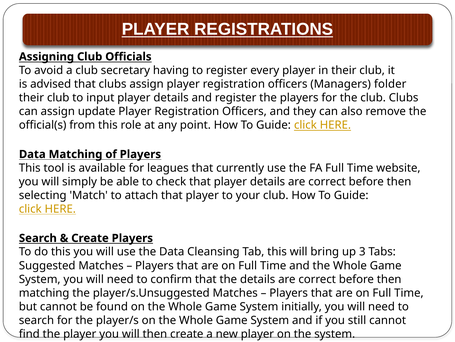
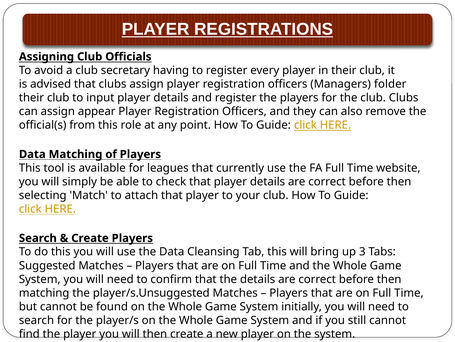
update: update -> appear
